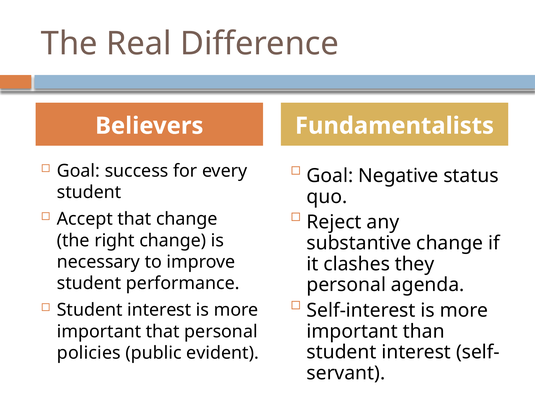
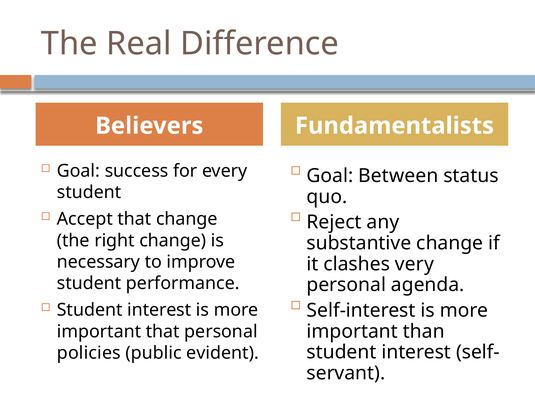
Negative: Negative -> Between
they: they -> very
